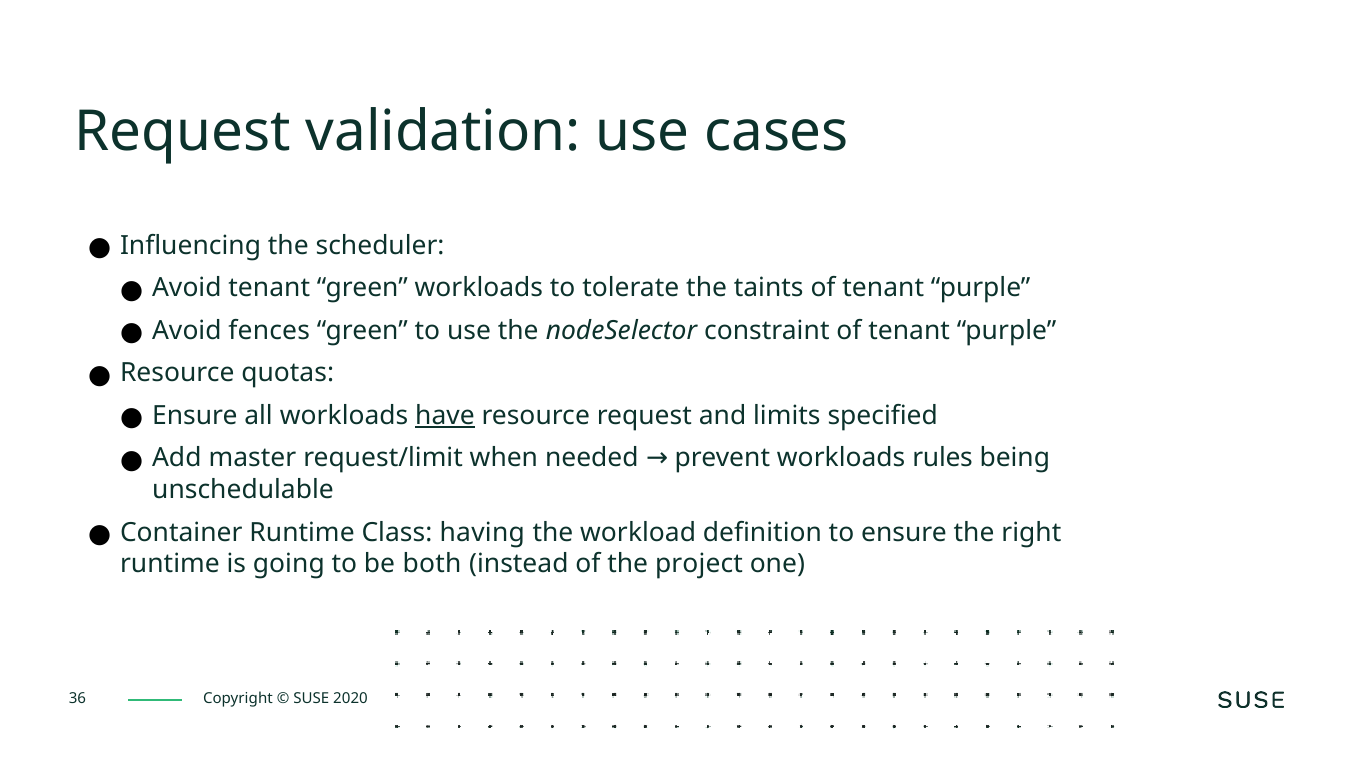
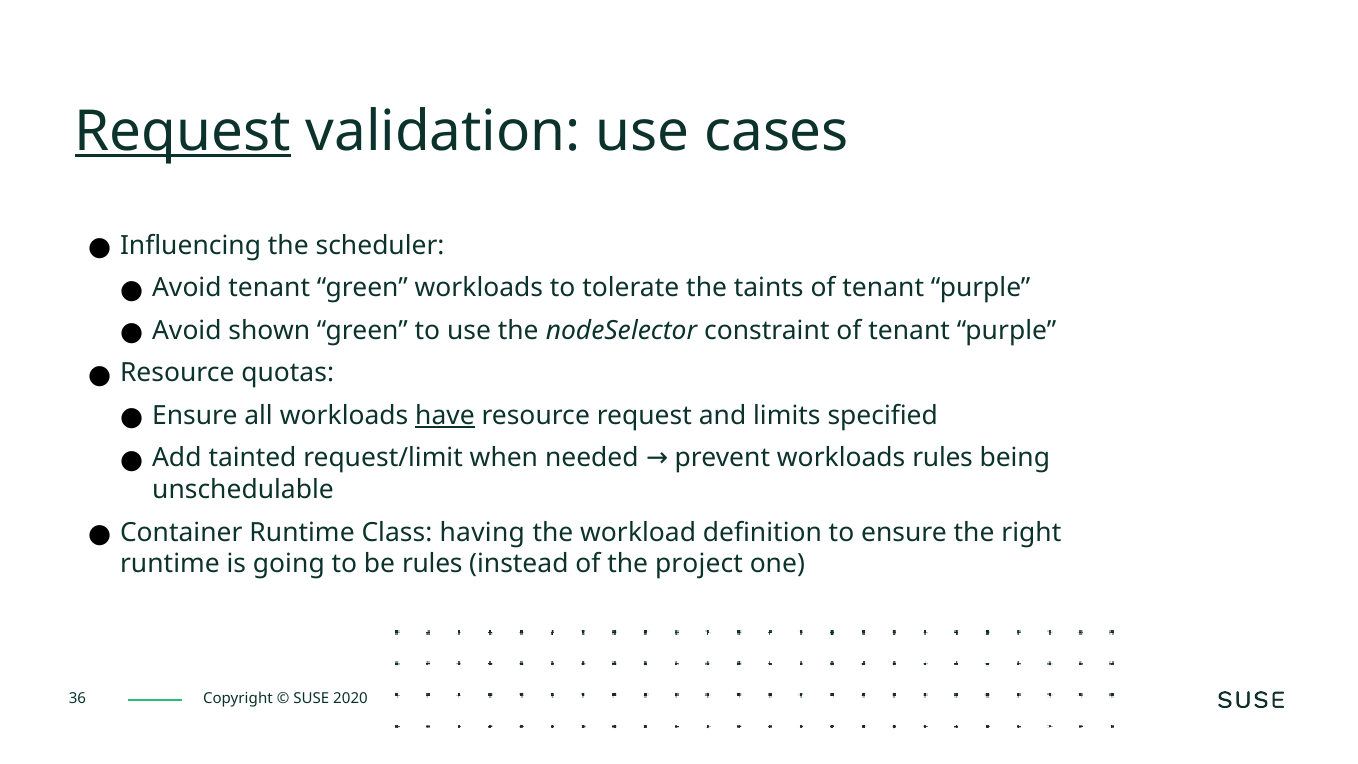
Request at (183, 132) underline: none -> present
fences: fences -> shown
master: master -> tainted
be both: both -> rules
